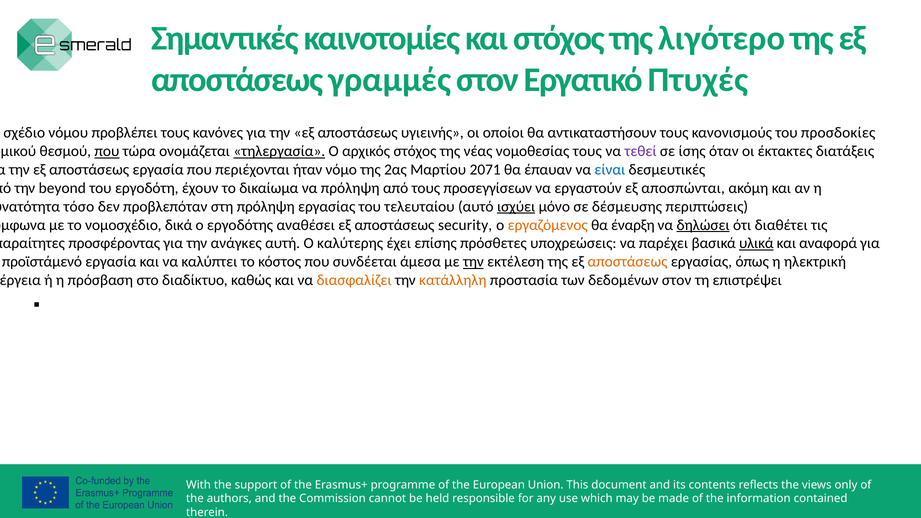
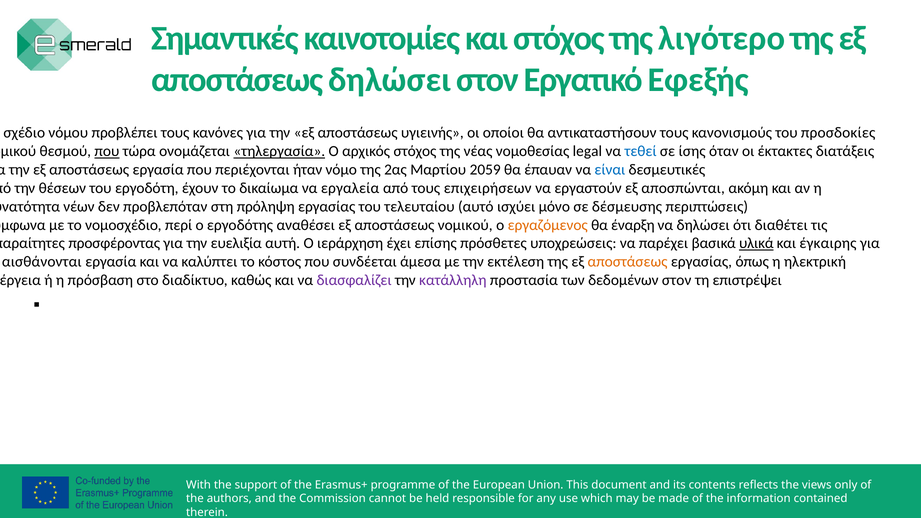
αποστάσεως γραμμές: γραμμές -> δηλώσει
Πτυχές: Πτυχές -> Εφεξής
νομοθεσίας τους: τους -> legal
τεθεί colour: purple -> blue
2071: 2071 -> 2059
beyond: beyond -> θέσεων
να πρόληψη: πρόληψη -> εργαλεία
προσεγγίσεων: προσεγγίσεων -> επιχειρήσεων
τόσο: τόσο -> νέων
ισχύει underline: present -> none
δικά: δικά -> περί
αποστάσεως security: security -> νομικού
δηλώσει at (703, 225) underline: present -> none
ανάγκες: ανάγκες -> ευελιξία
καλύτερης: καλύτερης -> ιεράρχηση
αναφορά: αναφορά -> έγκαιρης
προϊστάμενό: προϊστάμενό -> αισθάνονται
την at (473, 262) underline: present -> none
διασφαλίζει colour: orange -> purple
κατάλληλη colour: orange -> purple
